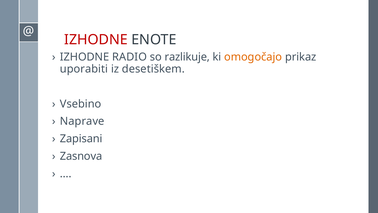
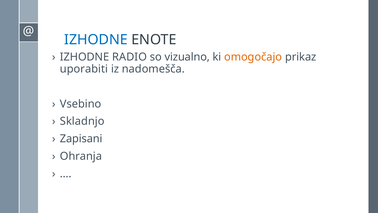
IZHODNE at (96, 40) colour: red -> blue
razlikuje: razlikuje -> vizualno
desetiškem: desetiškem -> nadomešča
Naprave: Naprave -> Skladnjo
Zasnova: Zasnova -> Ohranja
